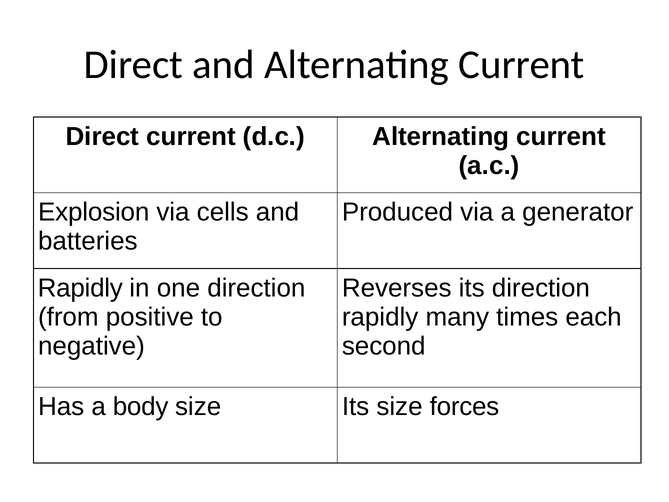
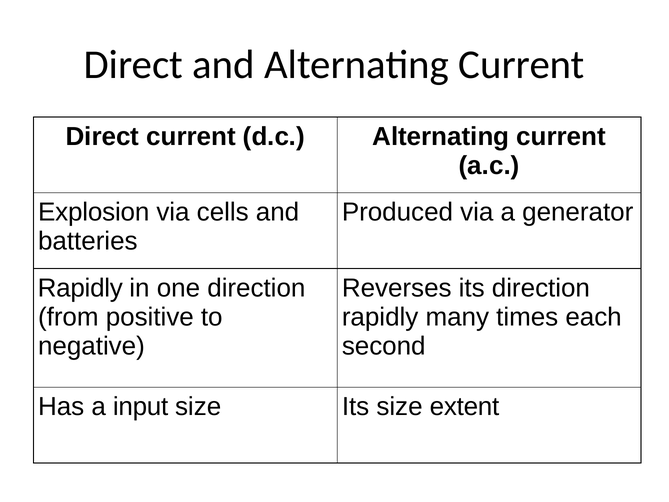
body: body -> input
forces: forces -> extent
